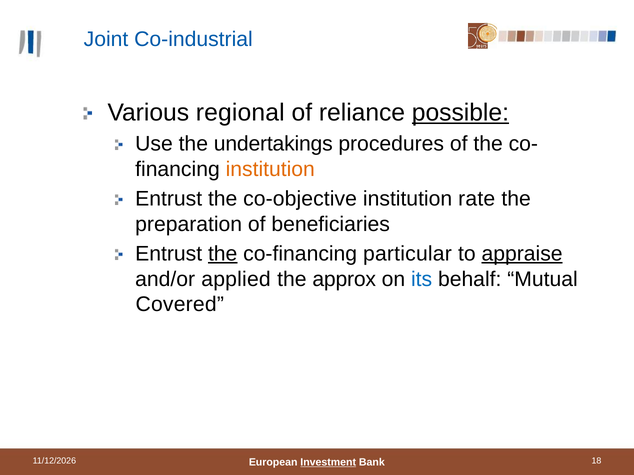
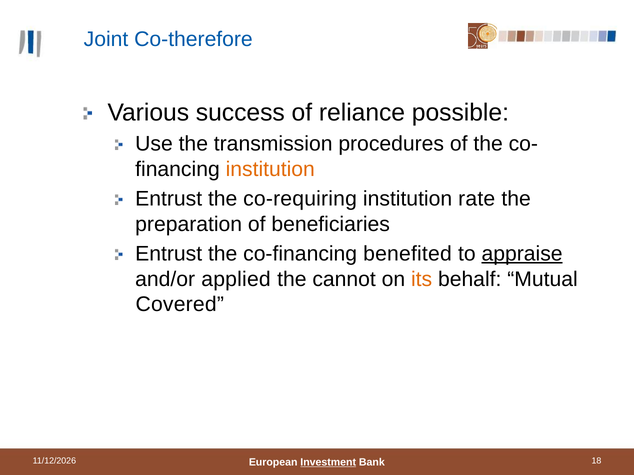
Co-industrial: Co-industrial -> Co-therefore
regional: regional -> success
possible underline: present -> none
undertakings: undertakings -> transmission
co-objective: co-objective -> co-requiring
the at (223, 254) underline: present -> none
particular: particular -> benefited
approx: approx -> cannot
its colour: blue -> orange
